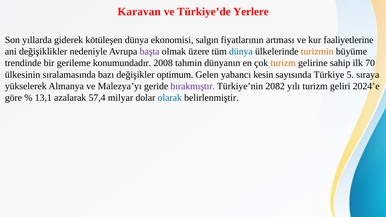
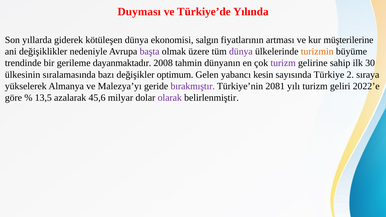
Karavan: Karavan -> Duyması
Yerlere: Yerlere -> Yılında
faaliyetlerine: faaliyetlerine -> müşterilerine
dünya at (241, 51) colour: blue -> purple
konumundadır: konumundadır -> dayanmaktadır
turizm at (283, 63) colour: orange -> purple
70: 70 -> 30
5: 5 -> 2
2082: 2082 -> 2081
2024’e: 2024’e -> 2022’e
13,1: 13,1 -> 13,5
57,4: 57,4 -> 45,6
olarak colour: blue -> purple
